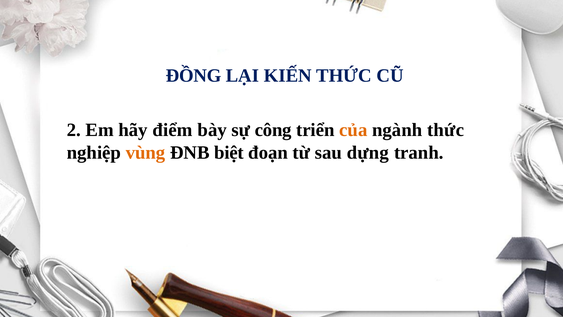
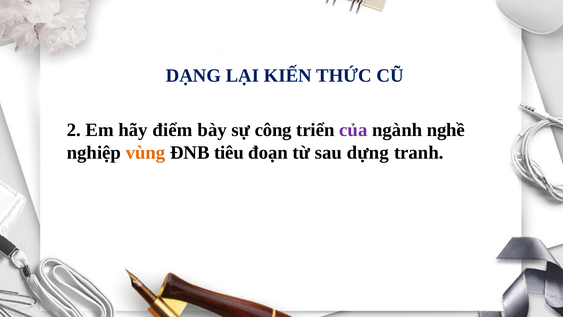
ĐỒNG: ĐỒNG -> DẠNG
của colour: orange -> purple
ngành thức: thức -> nghề
biệt: biệt -> tiêu
